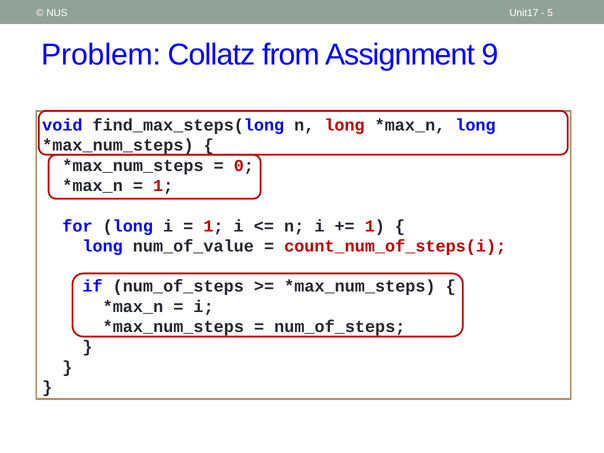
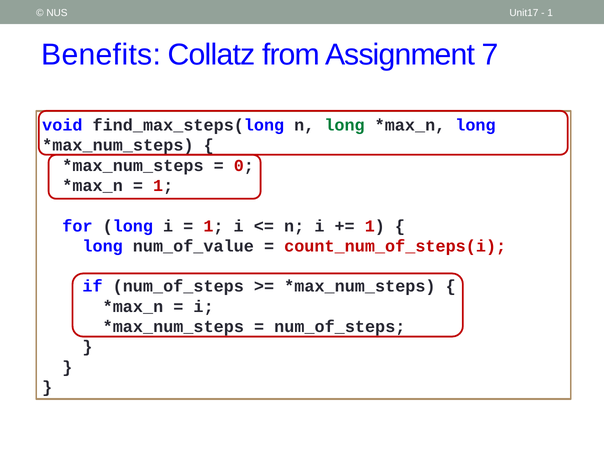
5 at (550, 13): 5 -> 1
Problem: Problem -> Benefits
9: 9 -> 7
long at (345, 125) colour: red -> green
